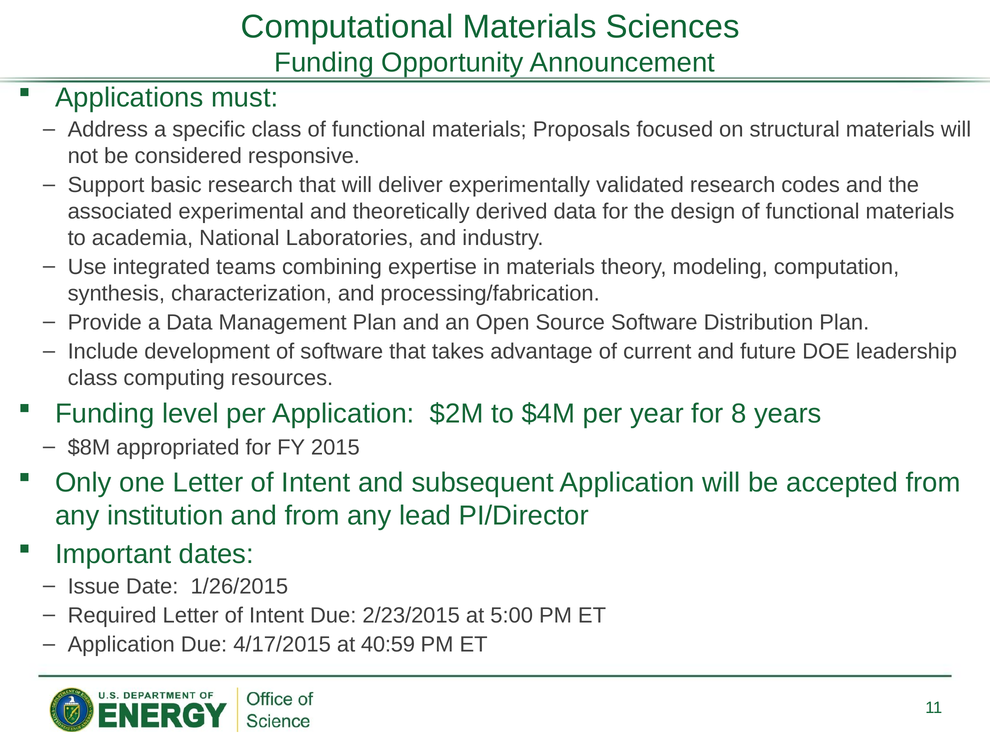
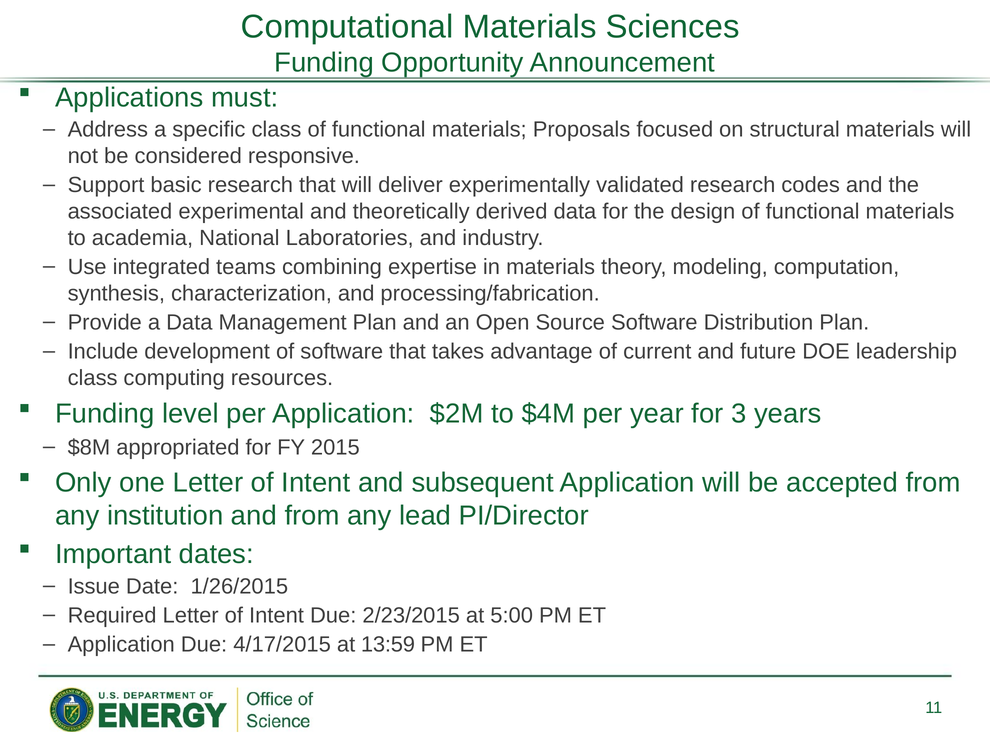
8: 8 -> 3
40:59: 40:59 -> 13:59
